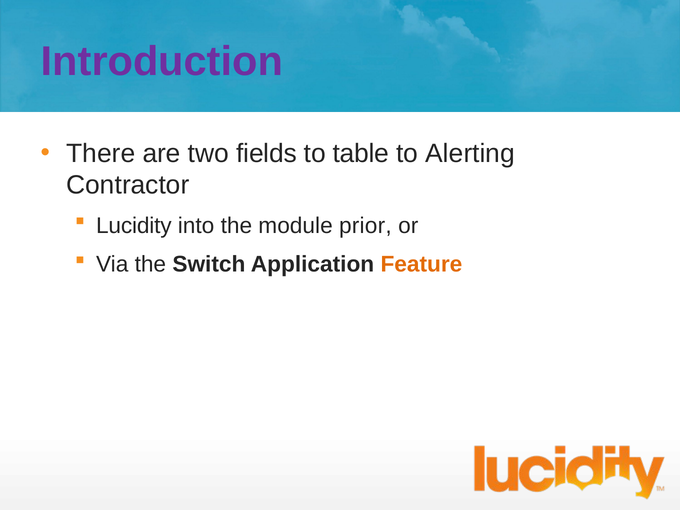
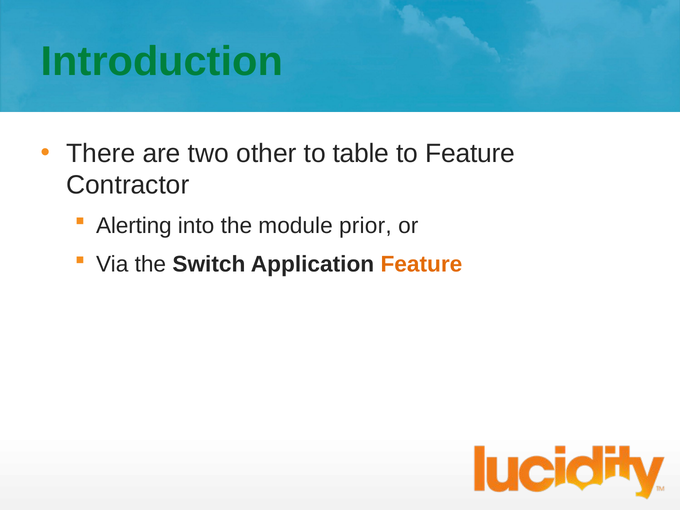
Introduction colour: purple -> green
fields: fields -> other
to Alerting: Alerting -> Feature
Lucidity: Lucidity -> Alerting
